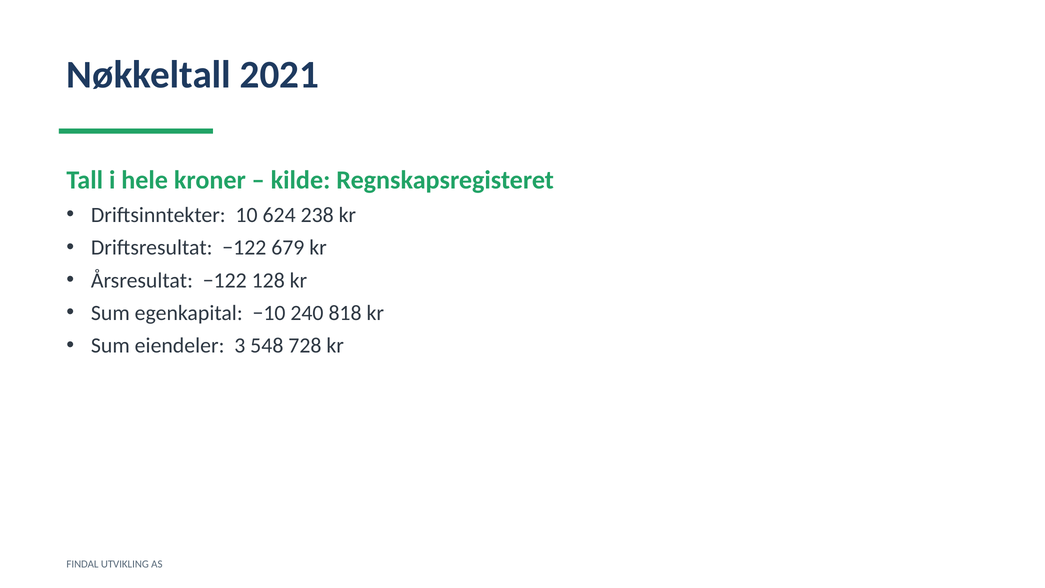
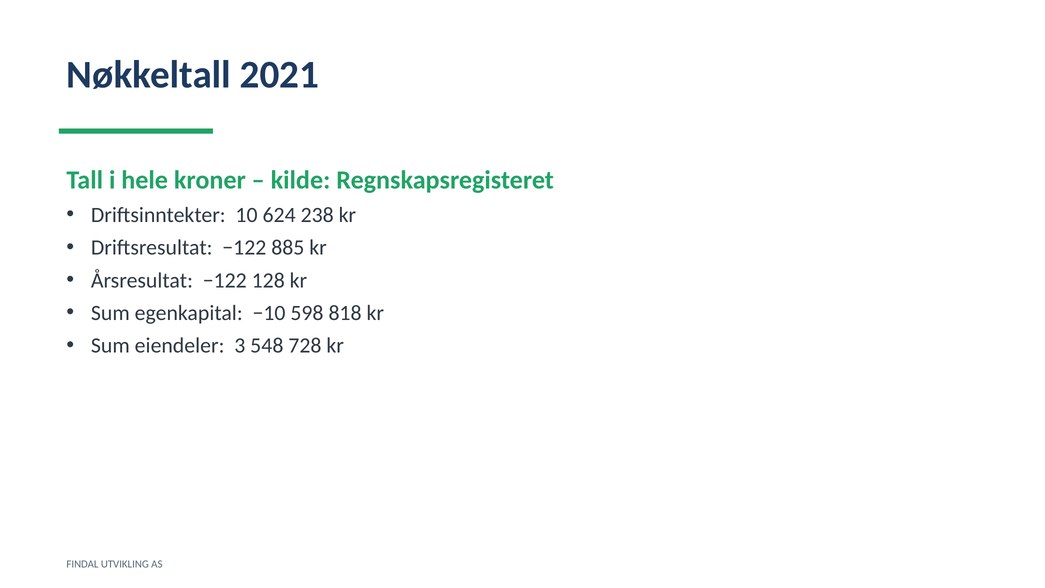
679: 679 -> 885
240: 240 -> 598
